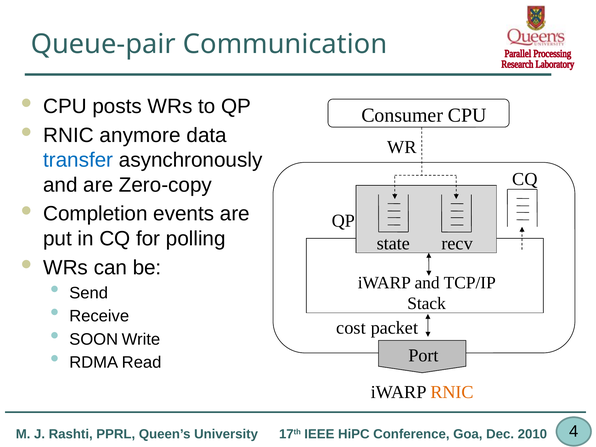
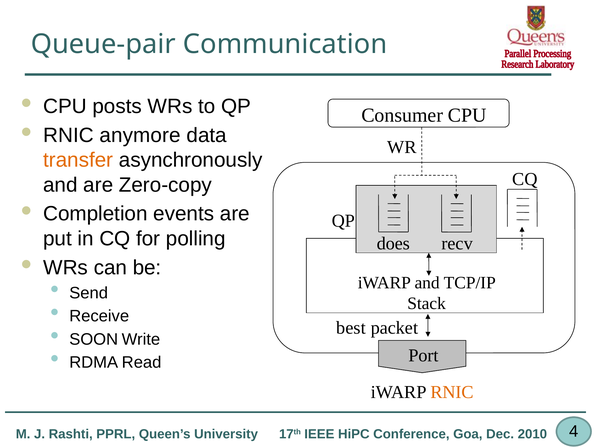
transfer colour: blue -> orange
state: state -> does
cost: cost -> best
